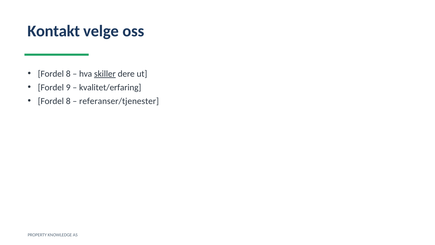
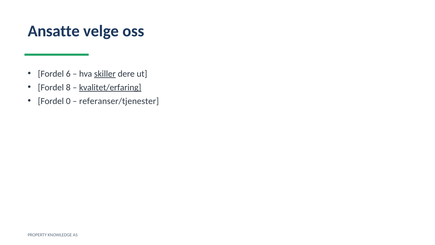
Kontakt: Kontakt -> Ansatte
8 at (68, 74): 8 -> 6
9: 9 -> 8
kvalitet/erfaring underline: none -> present
8 at (68, 101): 8 -> 0
